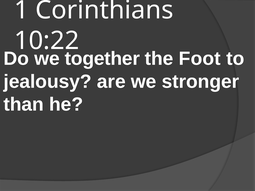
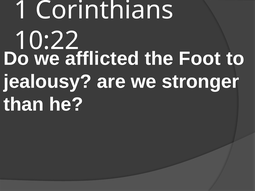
together: together -> afflicted
